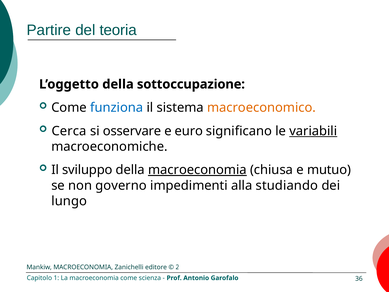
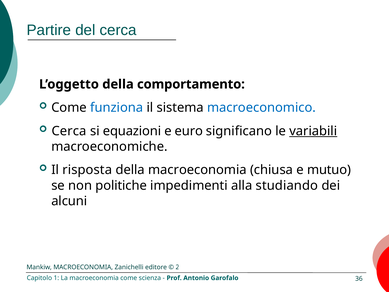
del teoria: teoria -> cerca
sottoccupazione: sottoccupazione -> comportamento
macroeconomico colour: orange -> blue
osservare: osservare -> equazioni
sviluppo: sviluppo -> risposta
macroeconomia at (197, 170) underline: present -> none
governo: governo -> politiche
lungo: lungo -> alcuni
